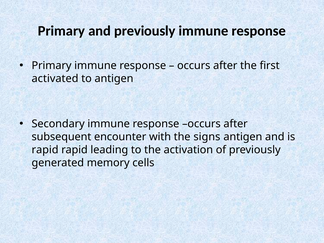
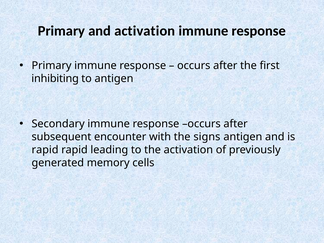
and previously: previously -> activation
activated: activated -> inhibiting
